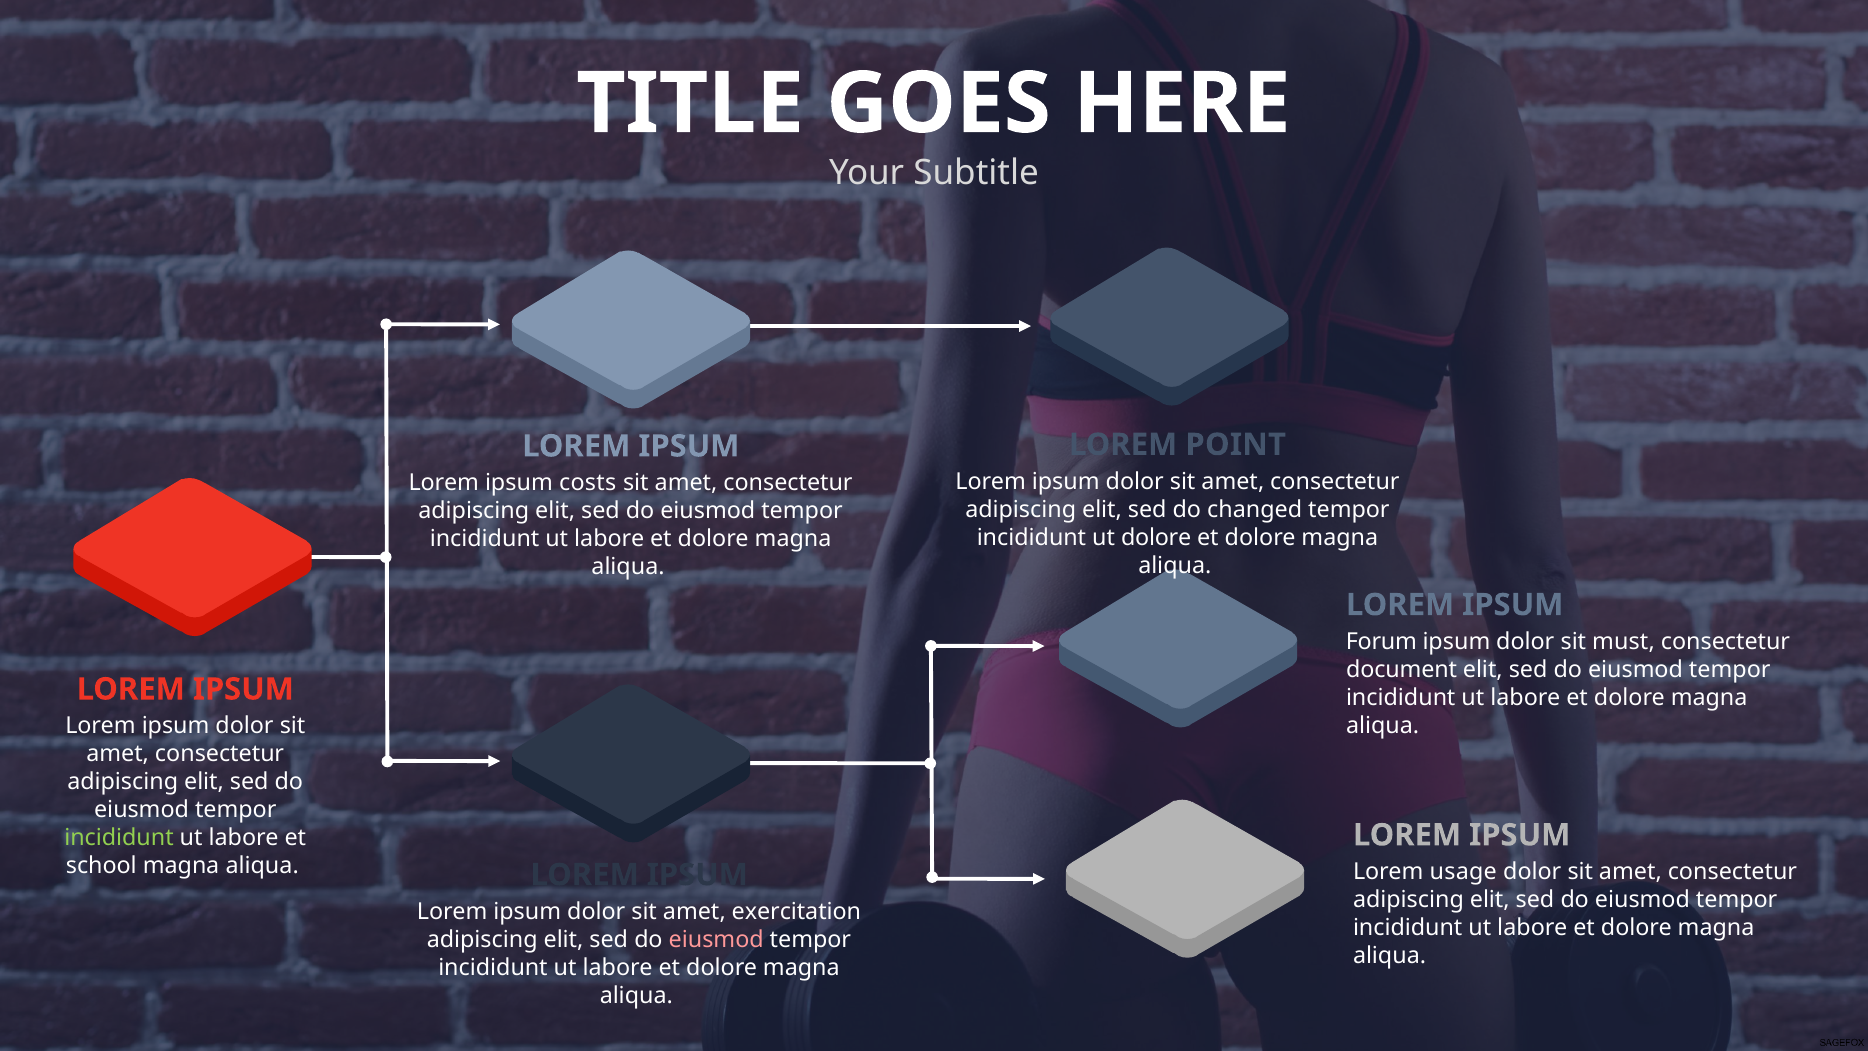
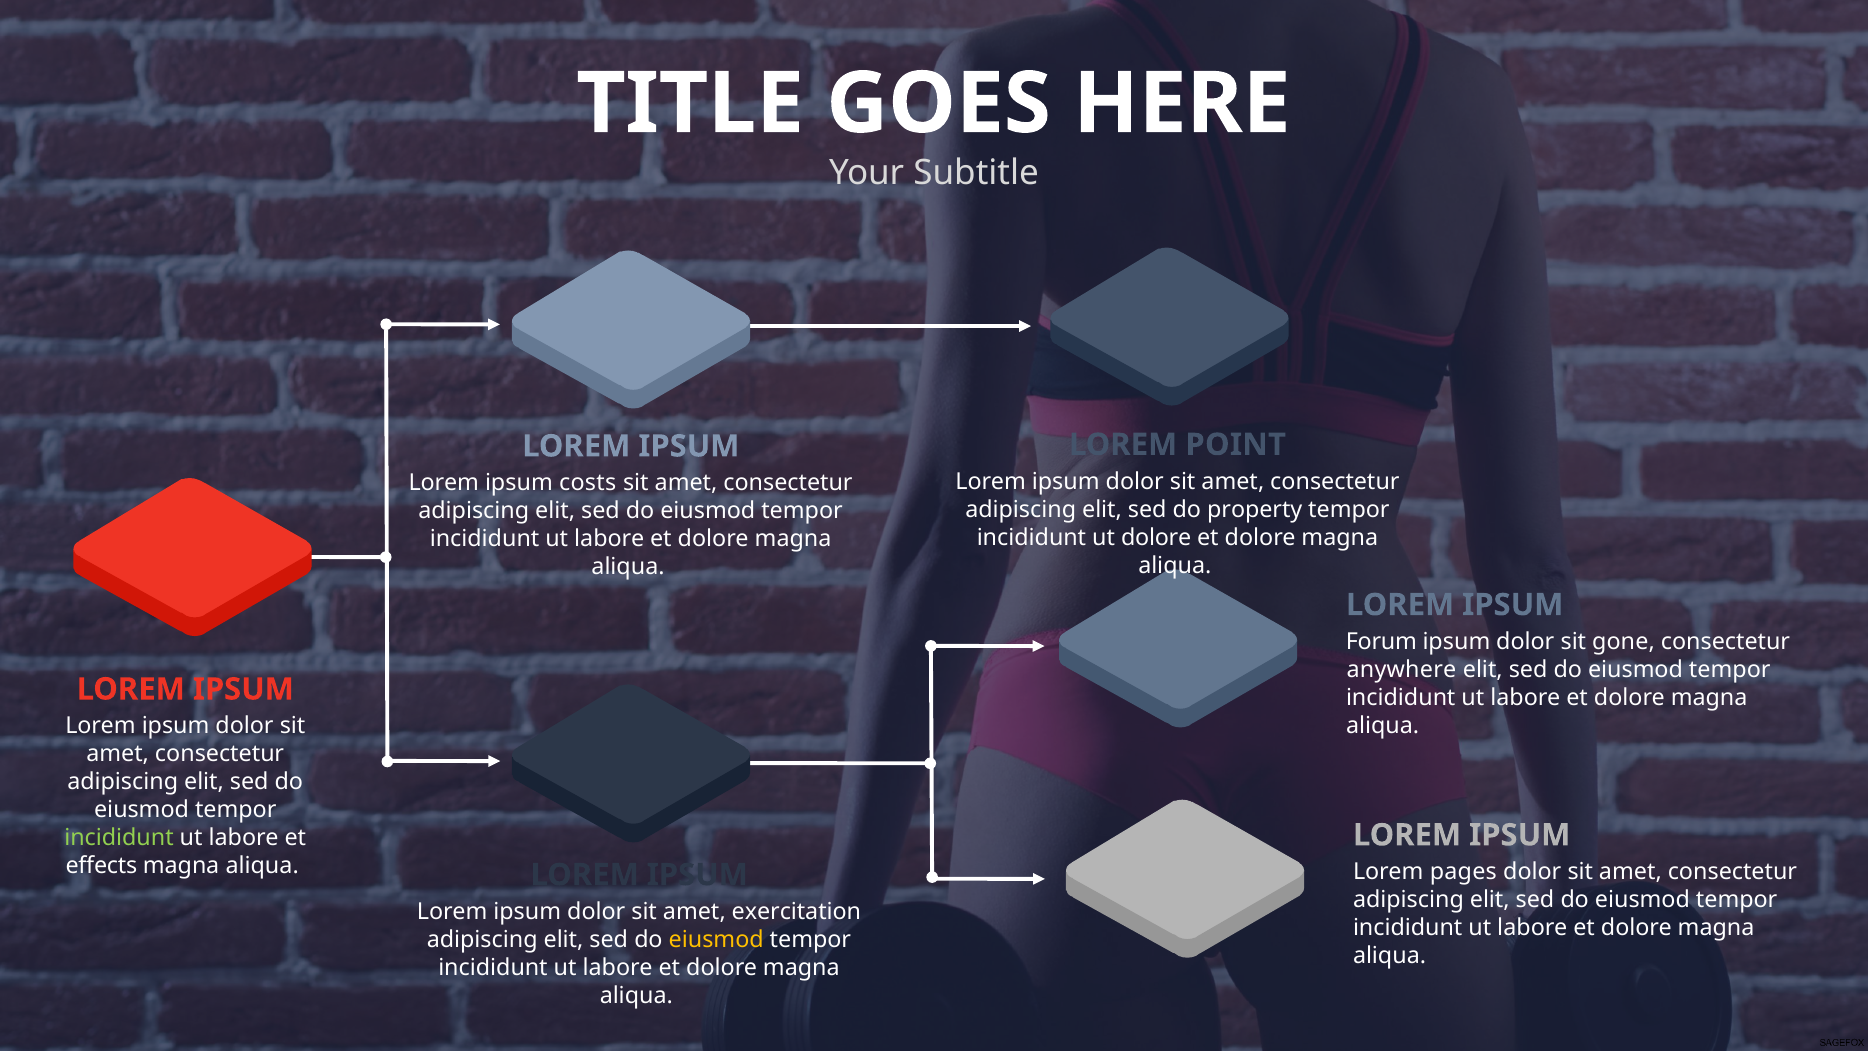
changed: changed -> property
must: must -> gone
document: document -> anywhere
school: school -> effects
usage: usage -> pages
eiusmod at (716, 940) colour: pink -> yellow
